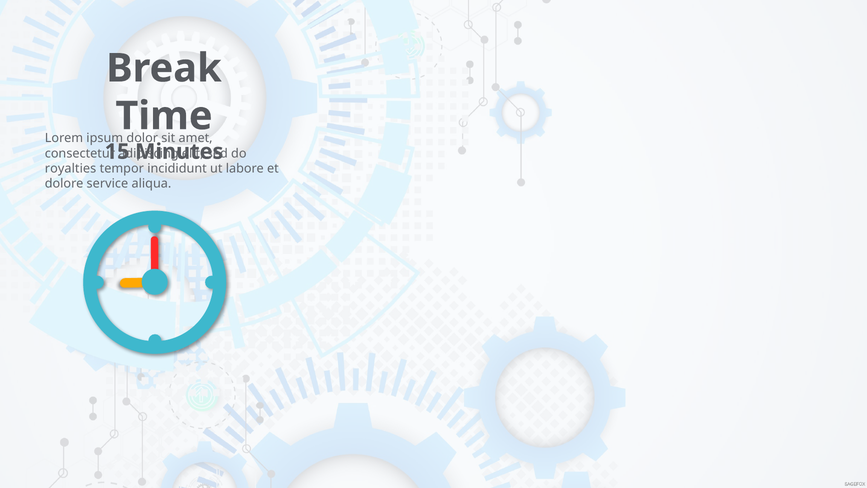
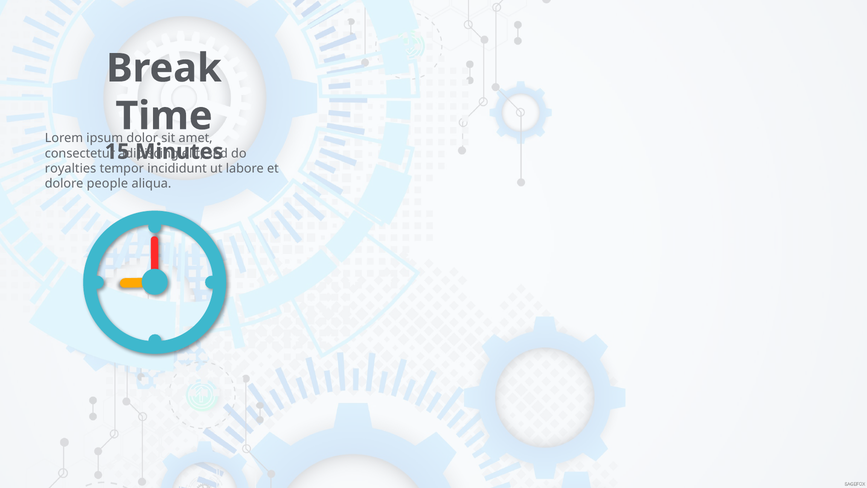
service: service -> people
